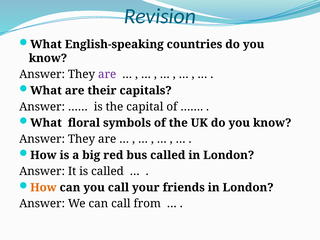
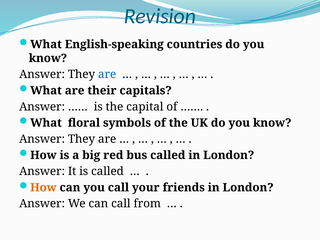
are at (107, 74) colour: purple -> blue
